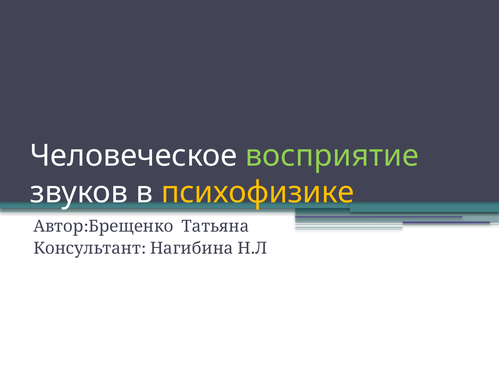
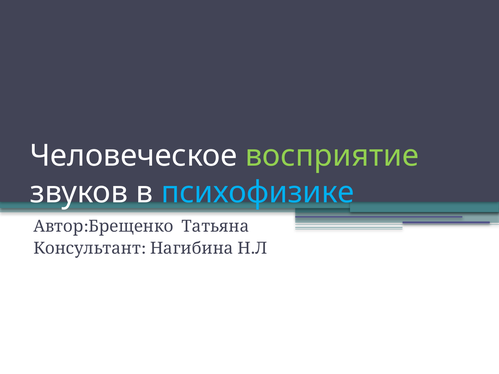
психофизике colour: yellow -> light blue
